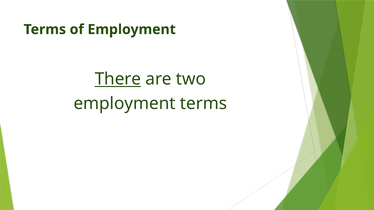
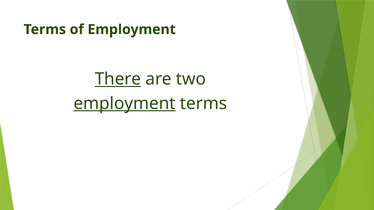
employment at (125, 104) underline: none -> present
